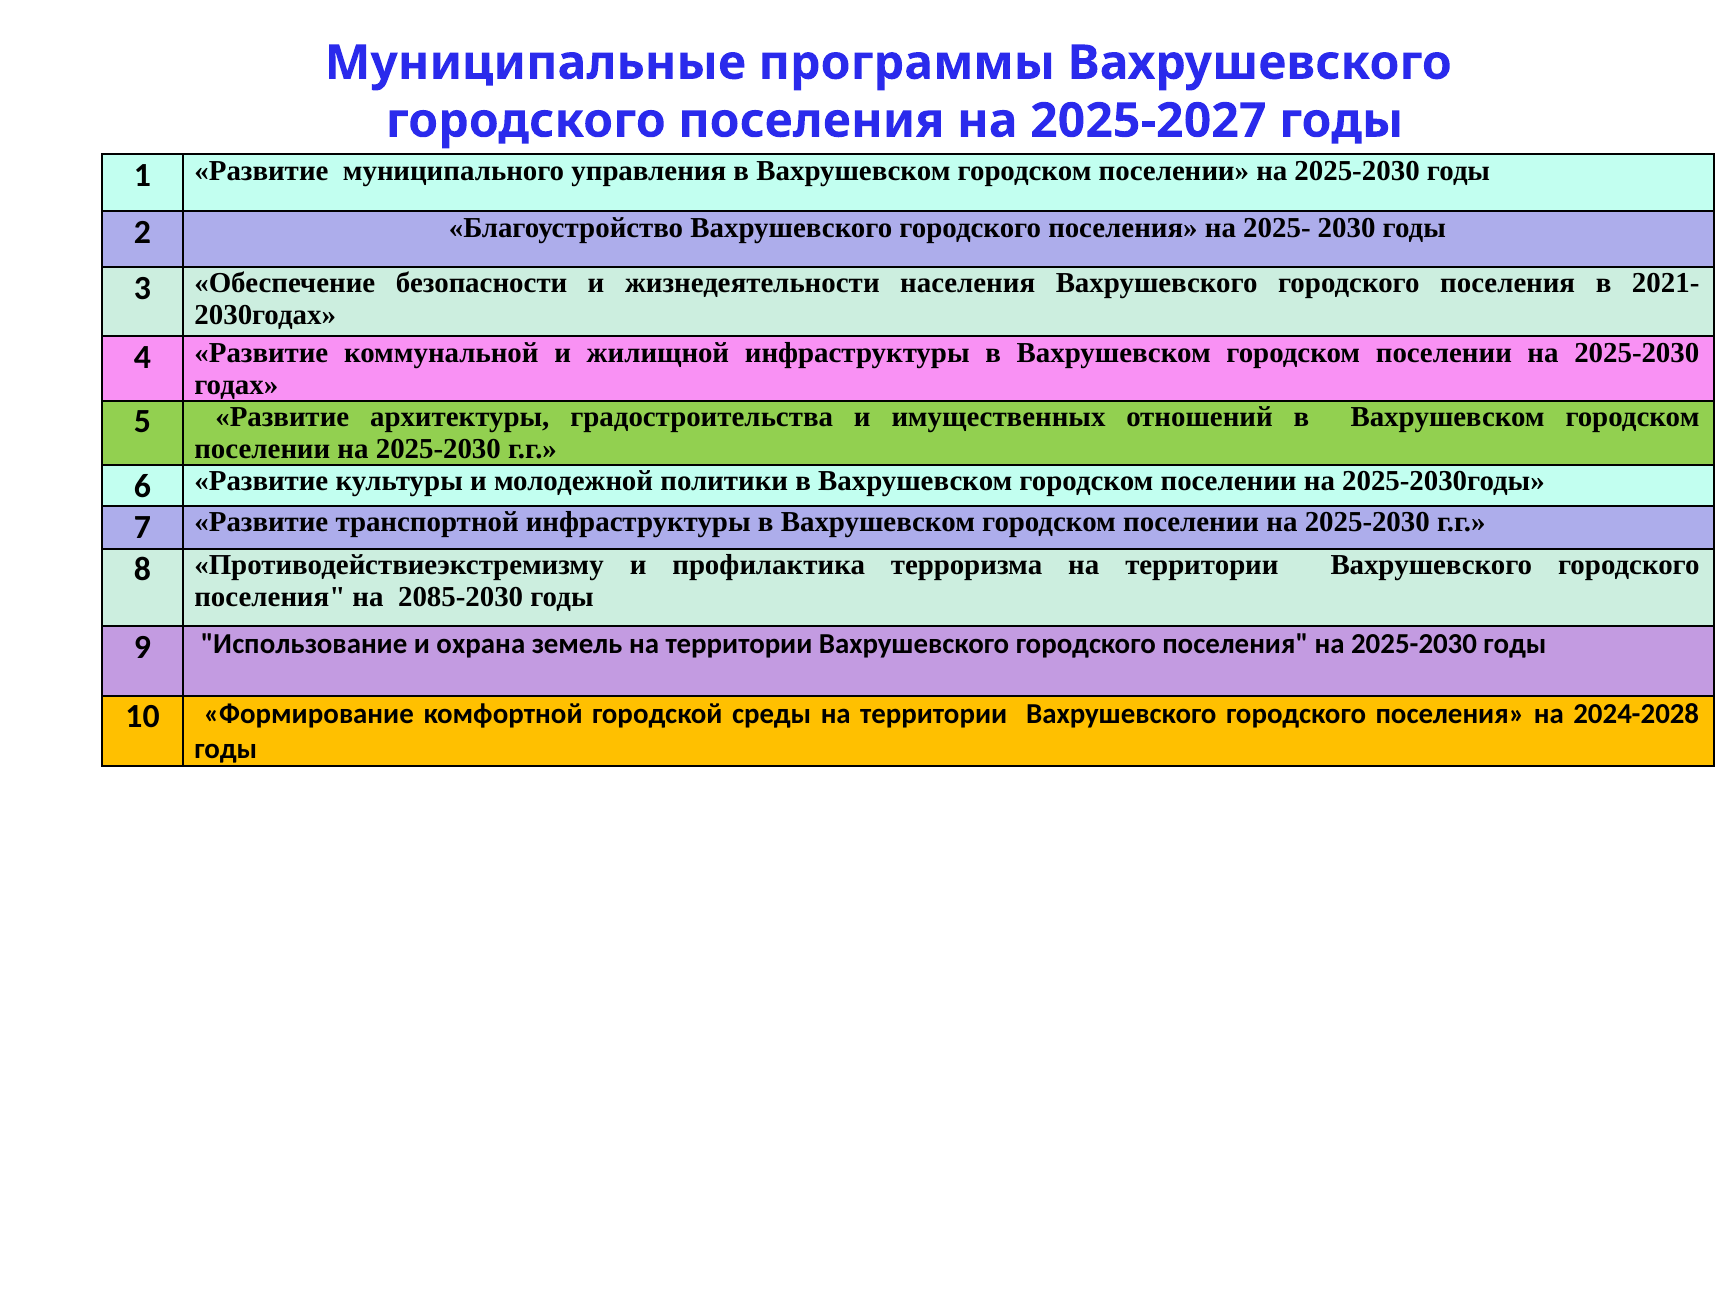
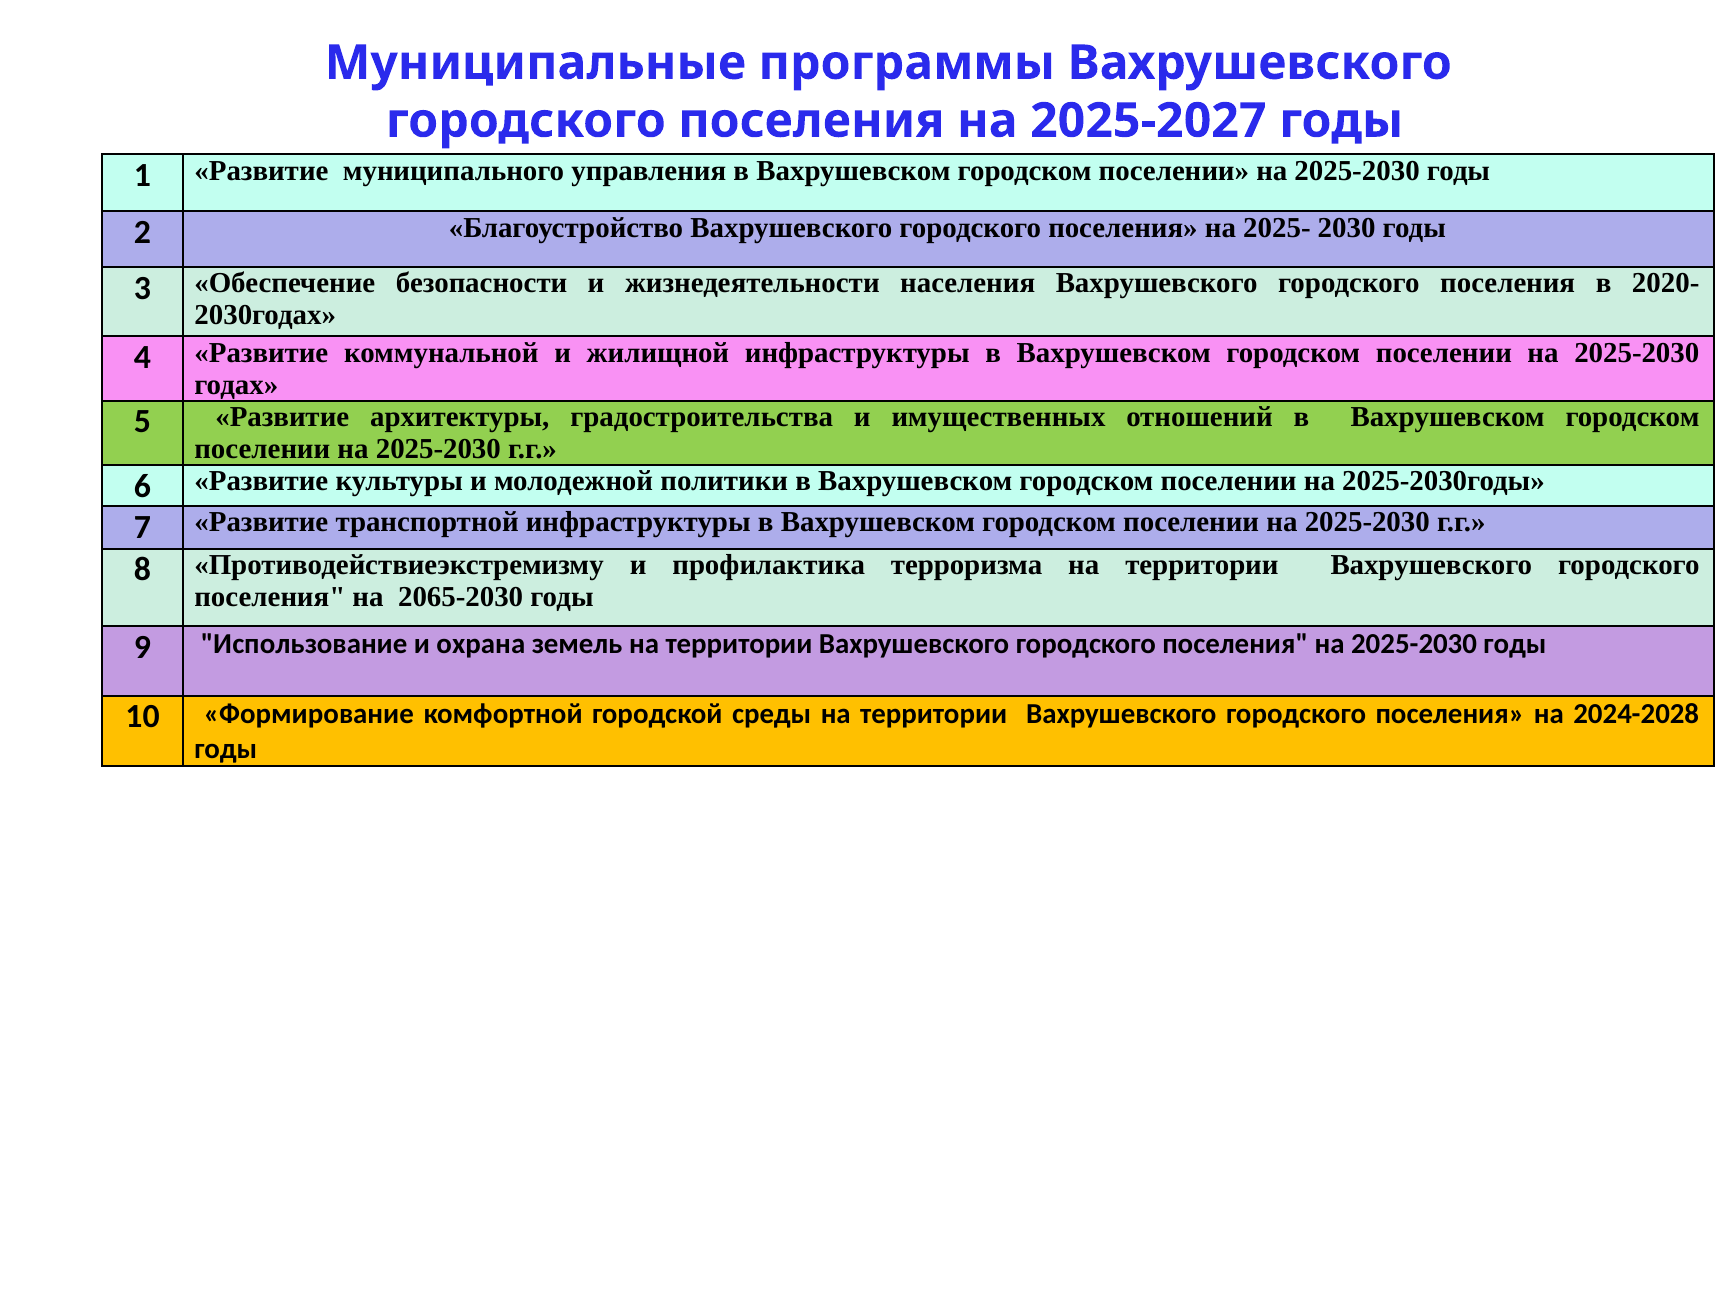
2021-: 2021- -> 2020-
2085-2030: 2085-2030 -> 2065-2030
